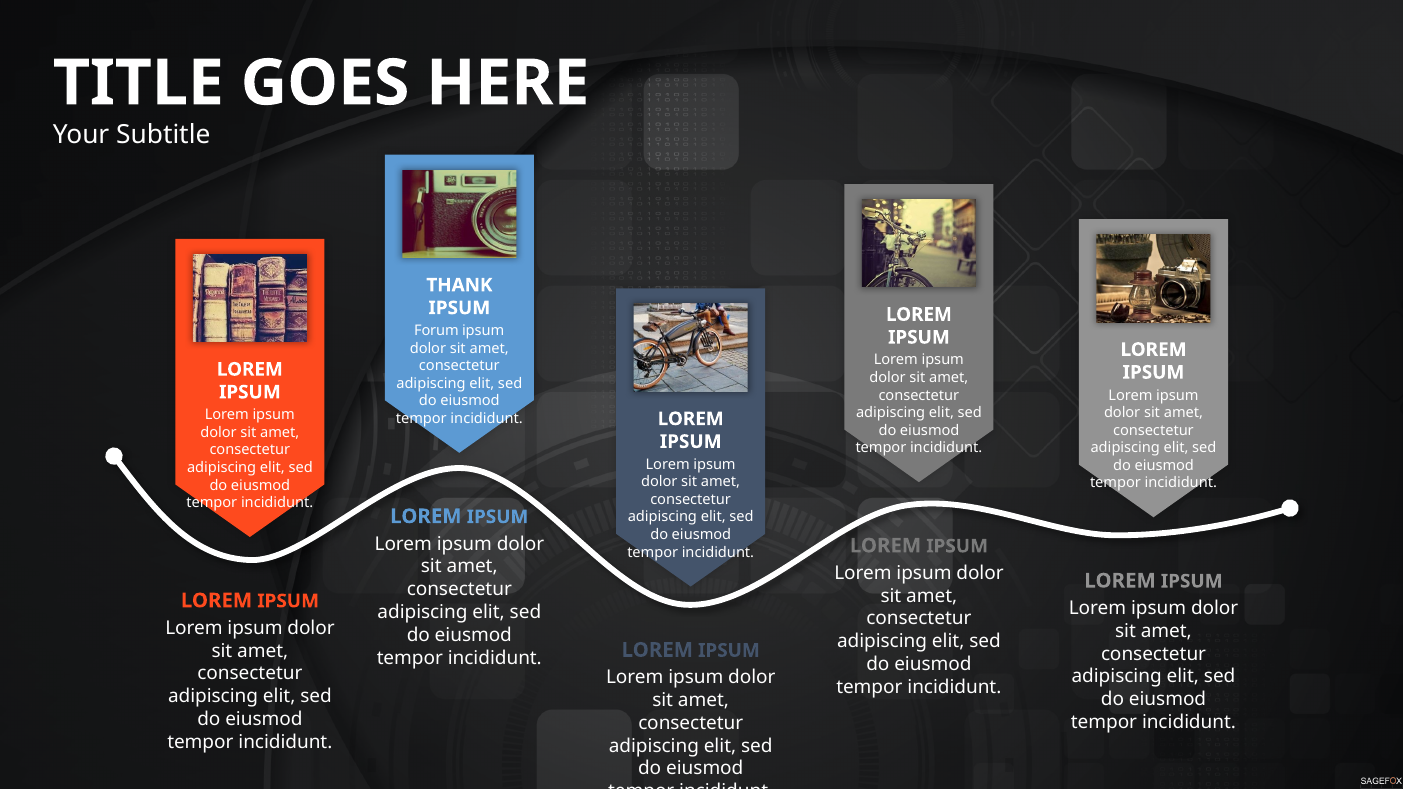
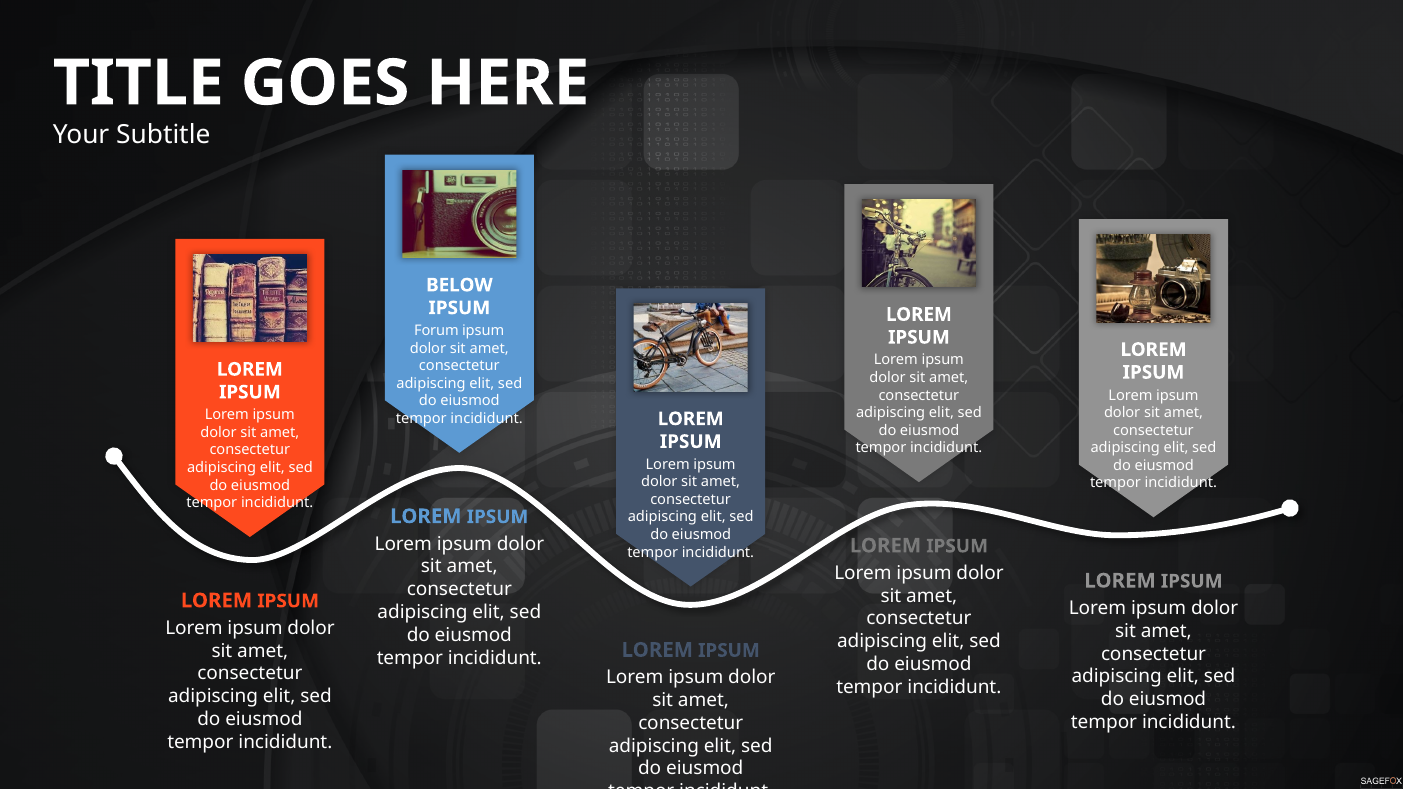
THANK: THANK -> BELOW
